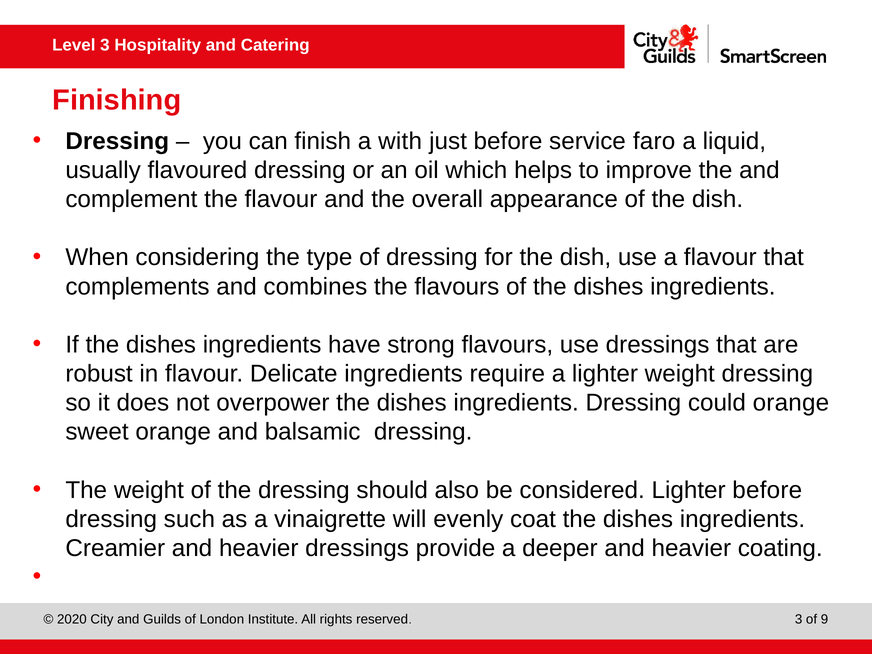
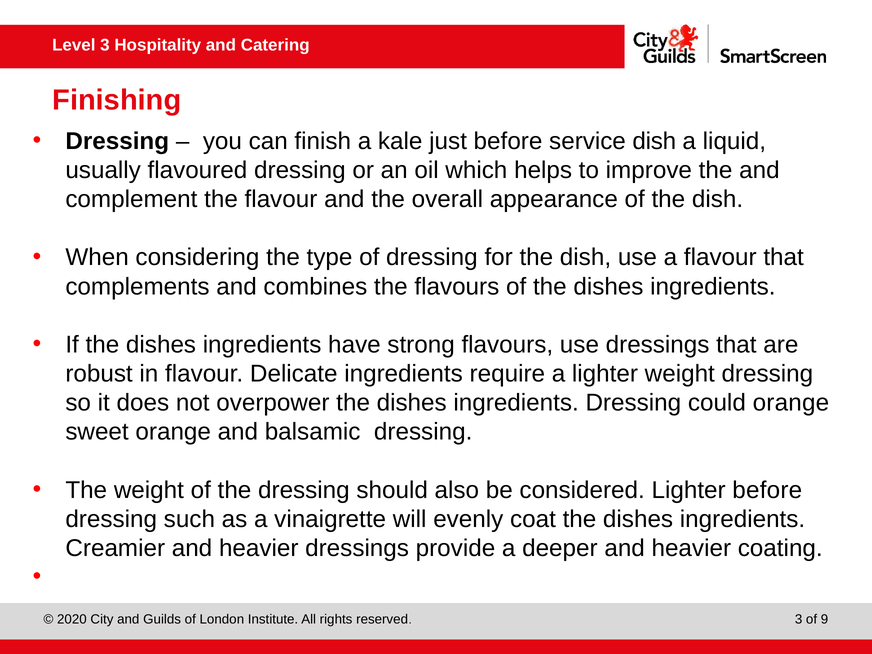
with: with -> kale
service faro: faro -> dish
